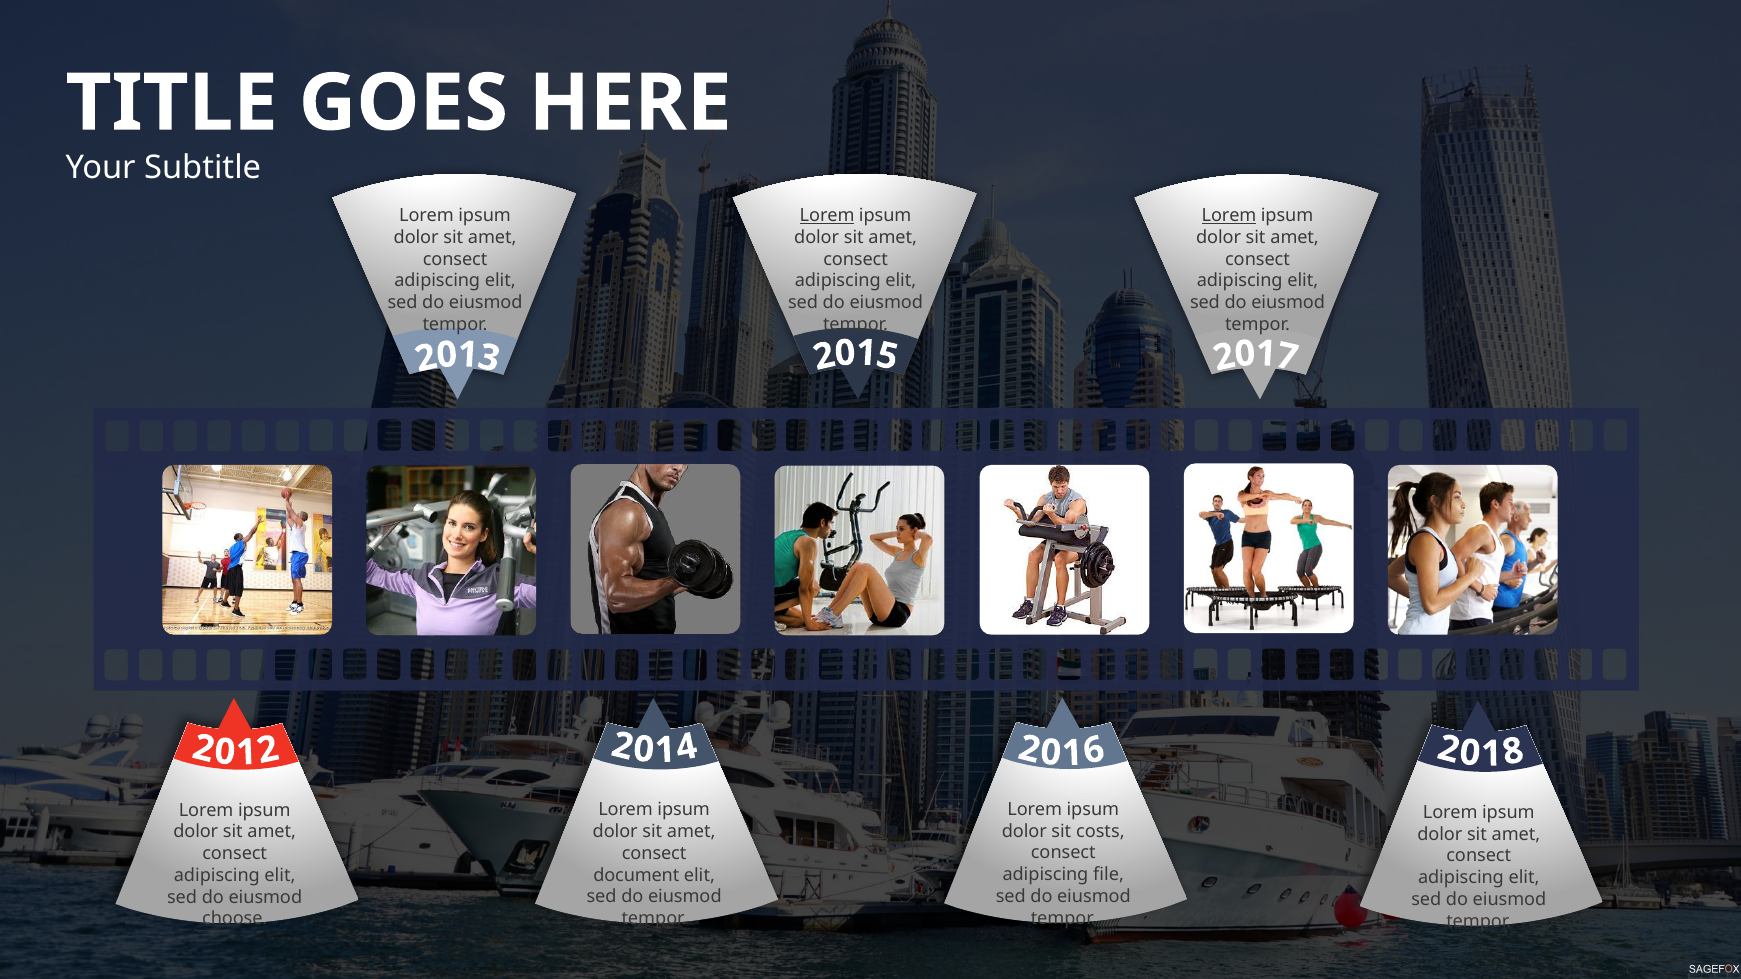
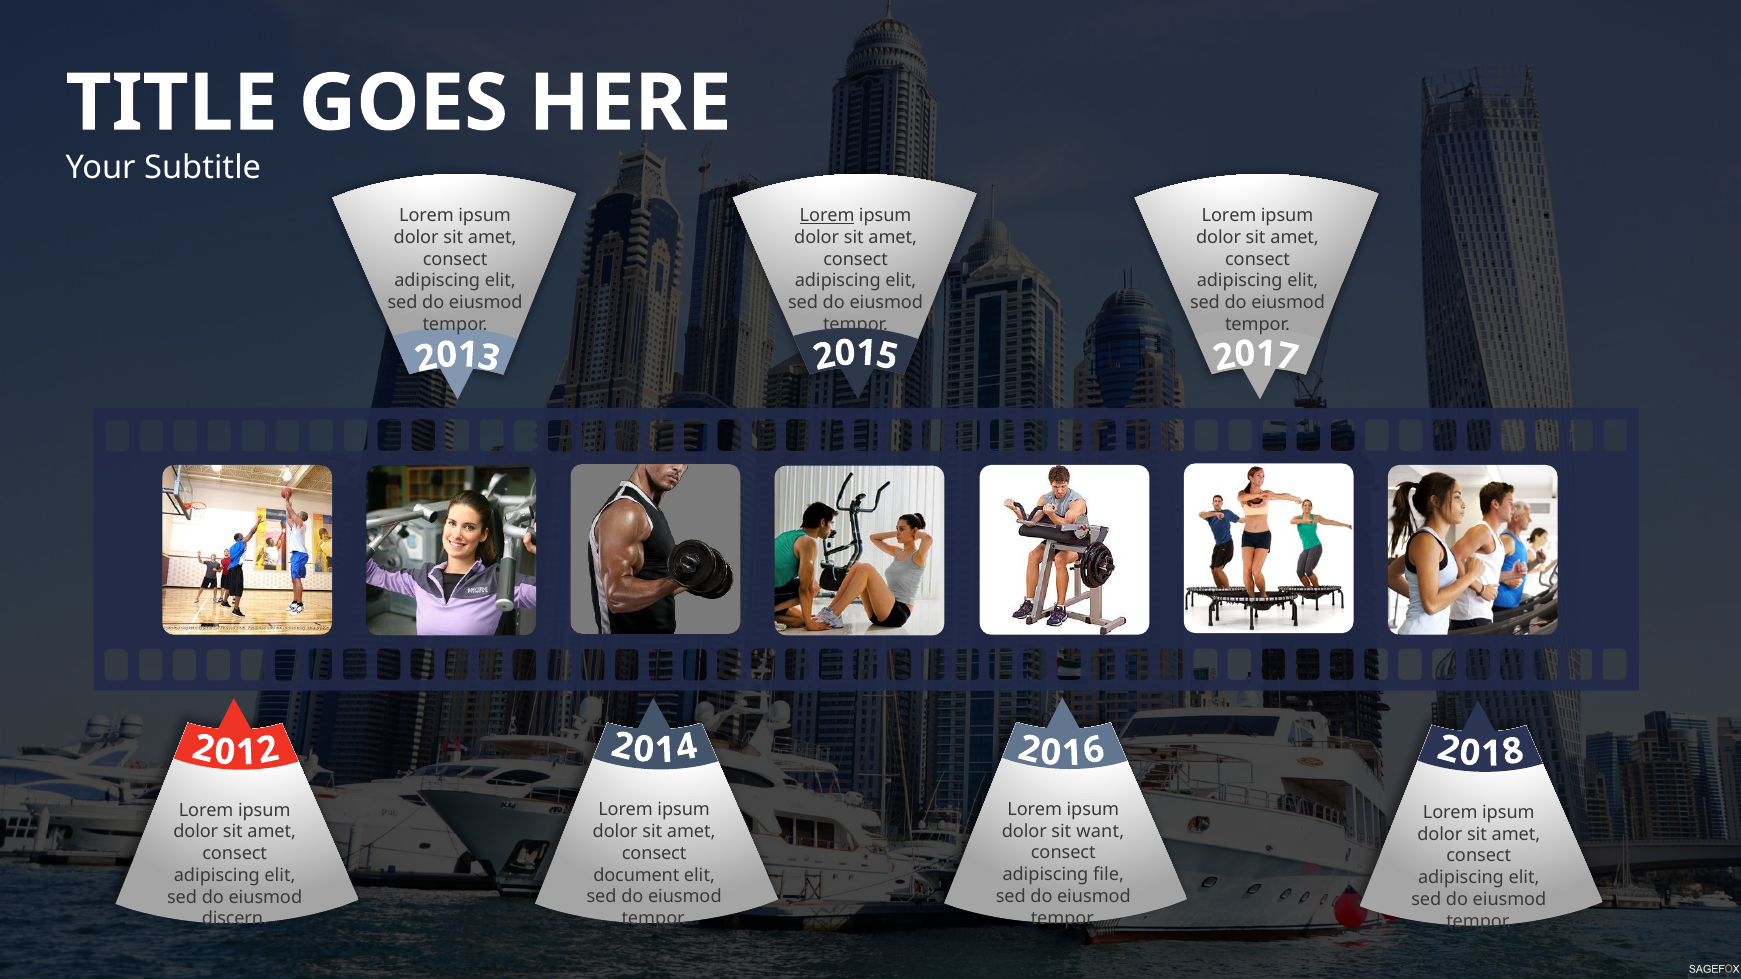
Lorem at (1229, 216) underline: present -> none
costs: costs -> want
choose: choose -> discern
